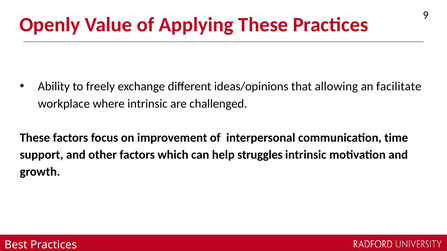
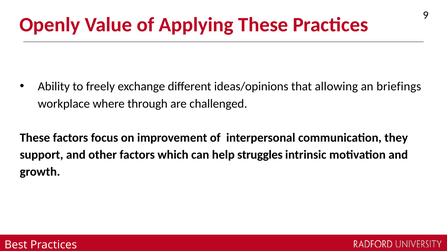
facilitate: facilitate -> briefings
where intrinsic: intrinsic -> through
time: time -> they
